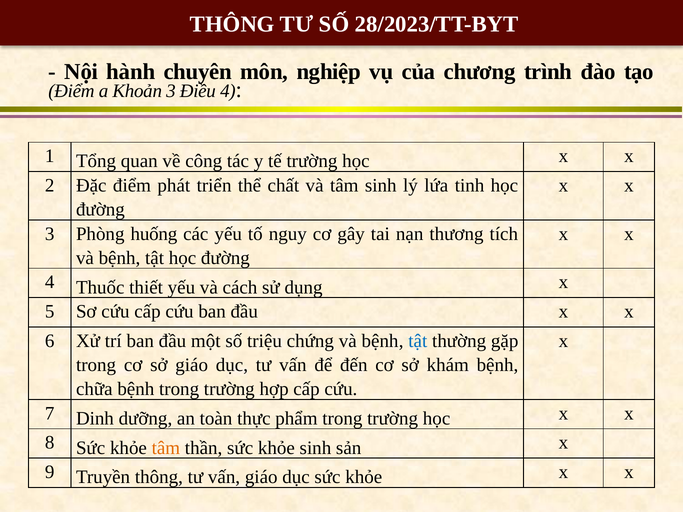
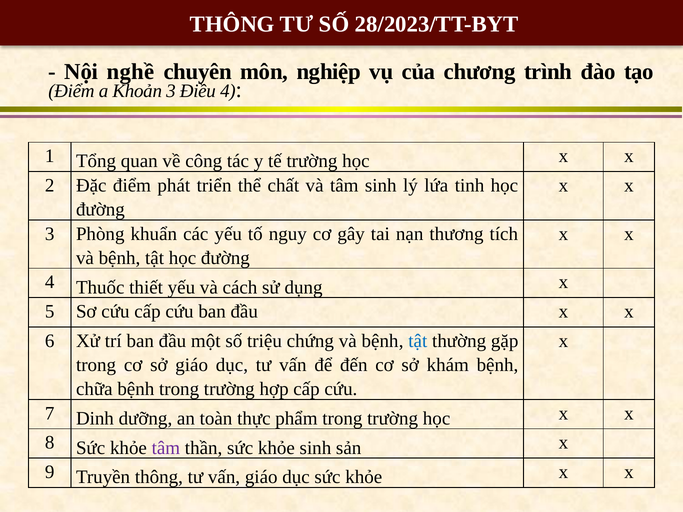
hành: hành -> nghề
huống: huống -> khuẩn
tâm at (166, 448) colour: orange -> purple
